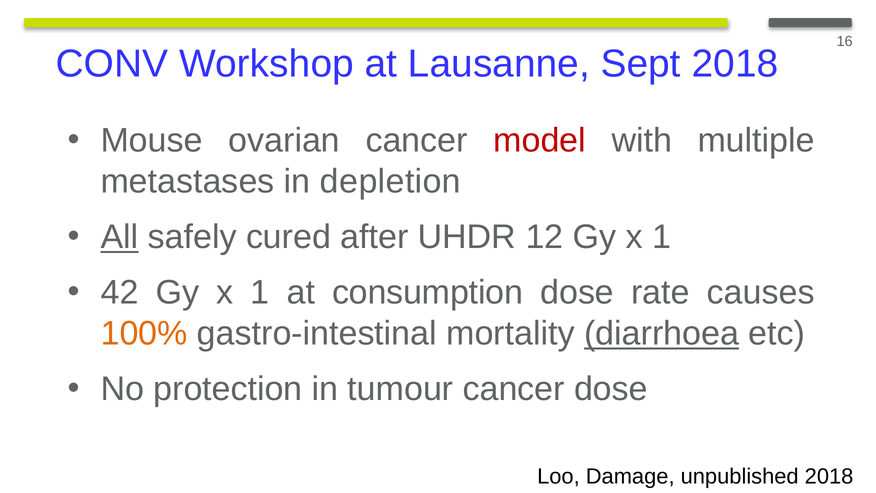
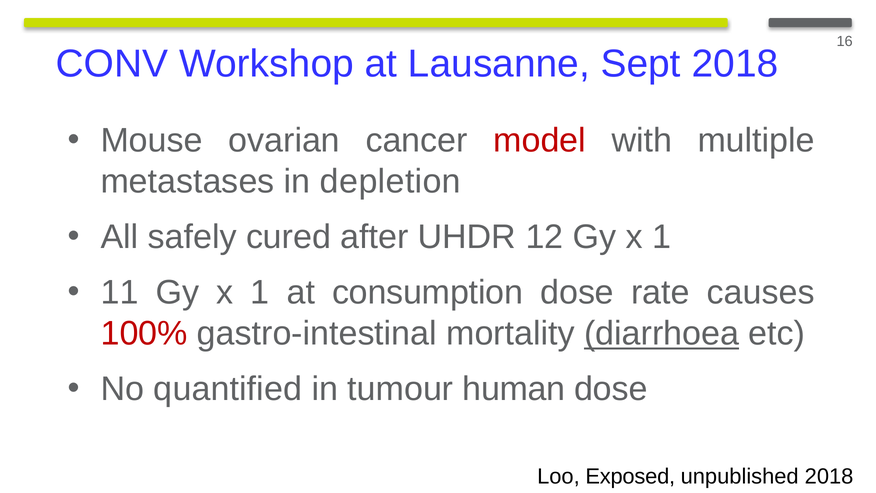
All underline: present -> none
42: 42 -> 11
100% colour: orange -> red
protection: protection -> quantified
tumour cancer: cancer -> human
Damage: Damage -> Exposed
